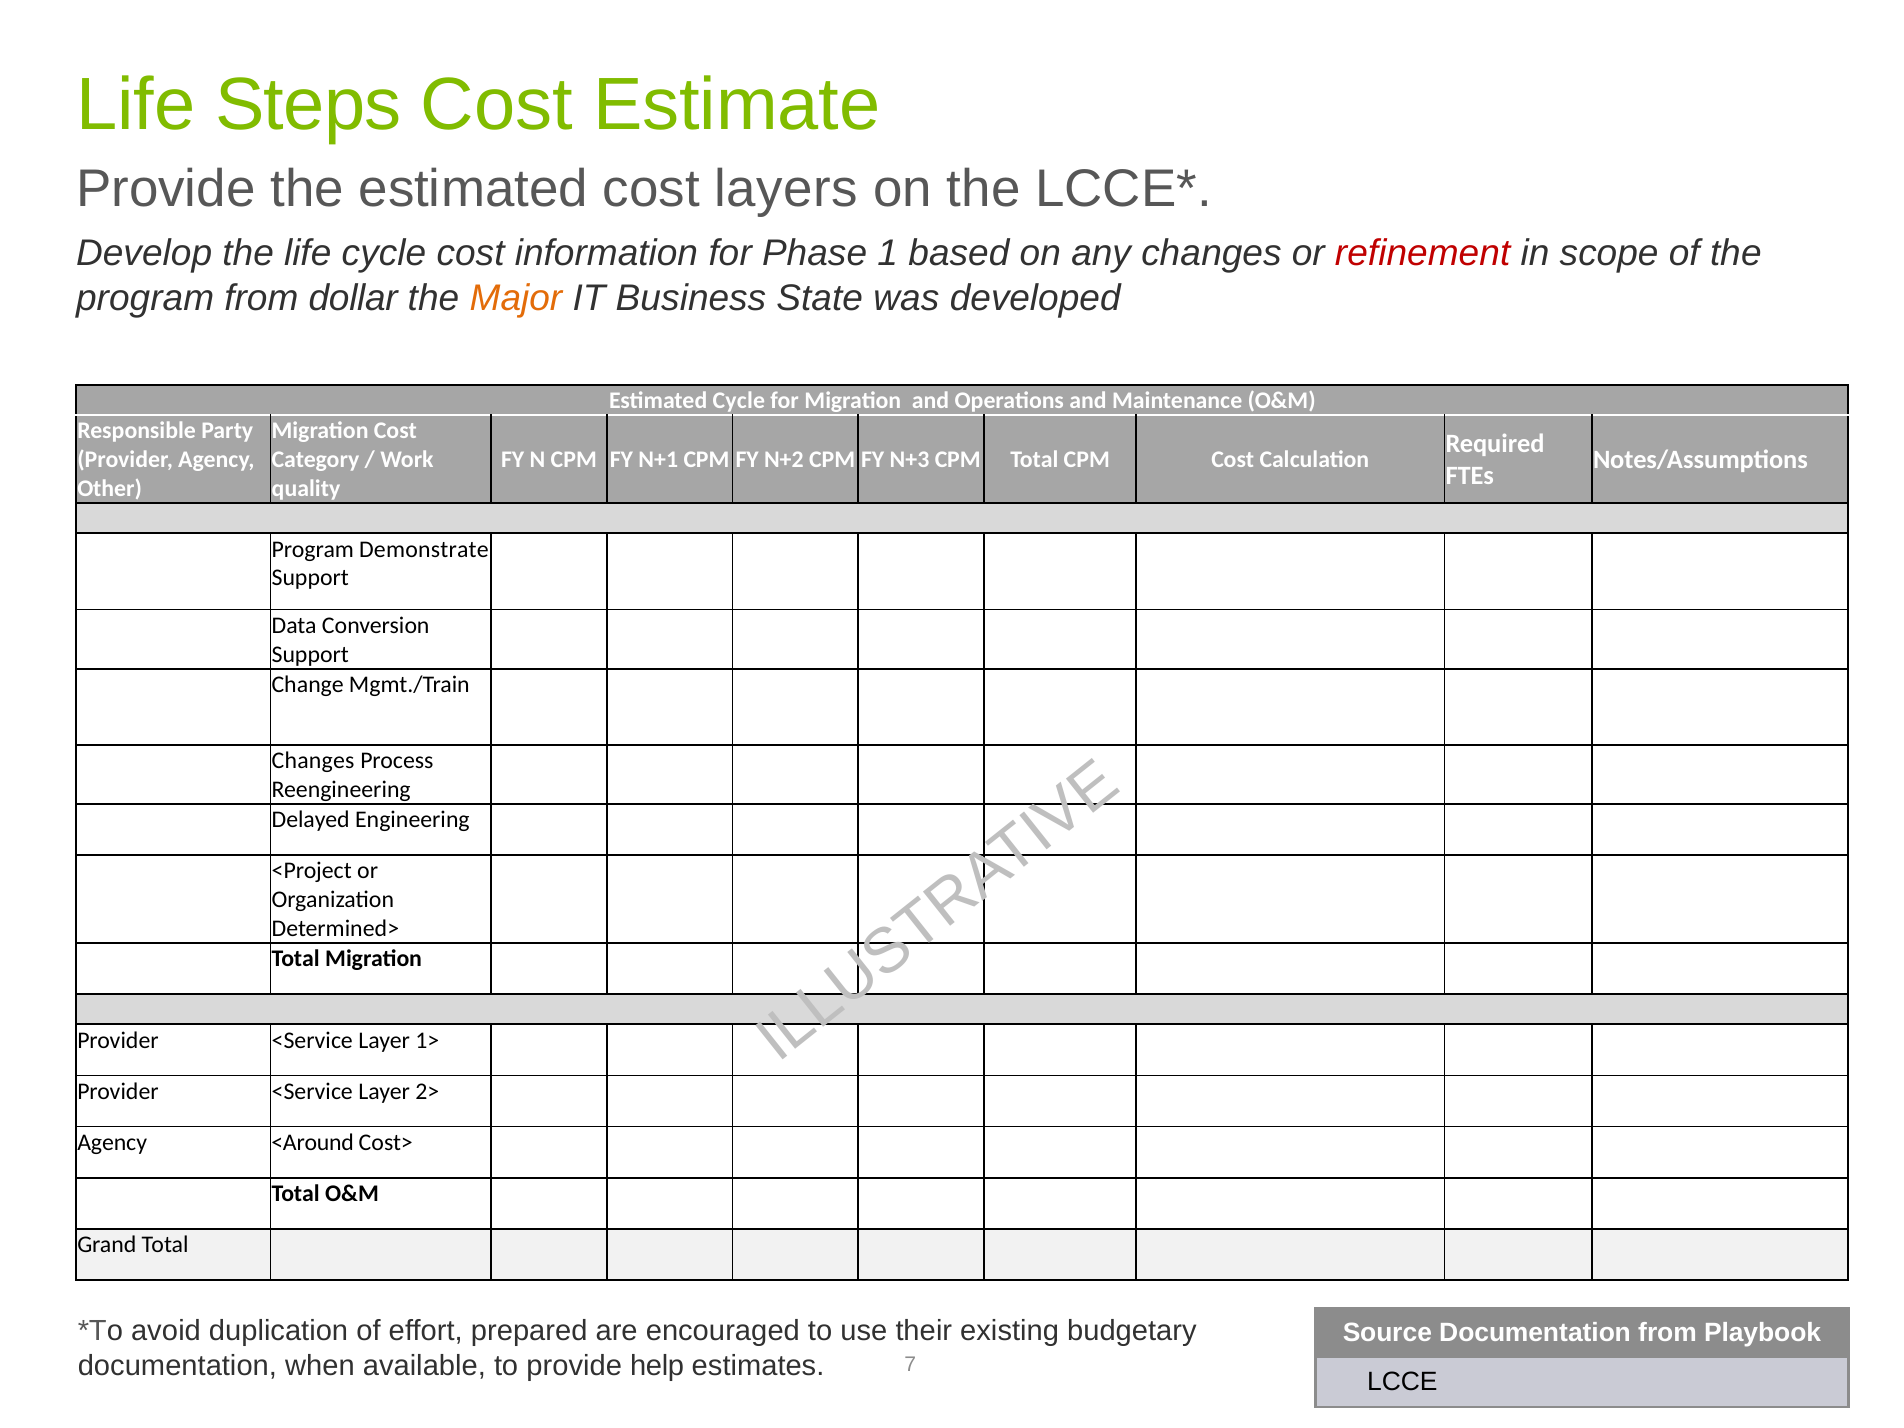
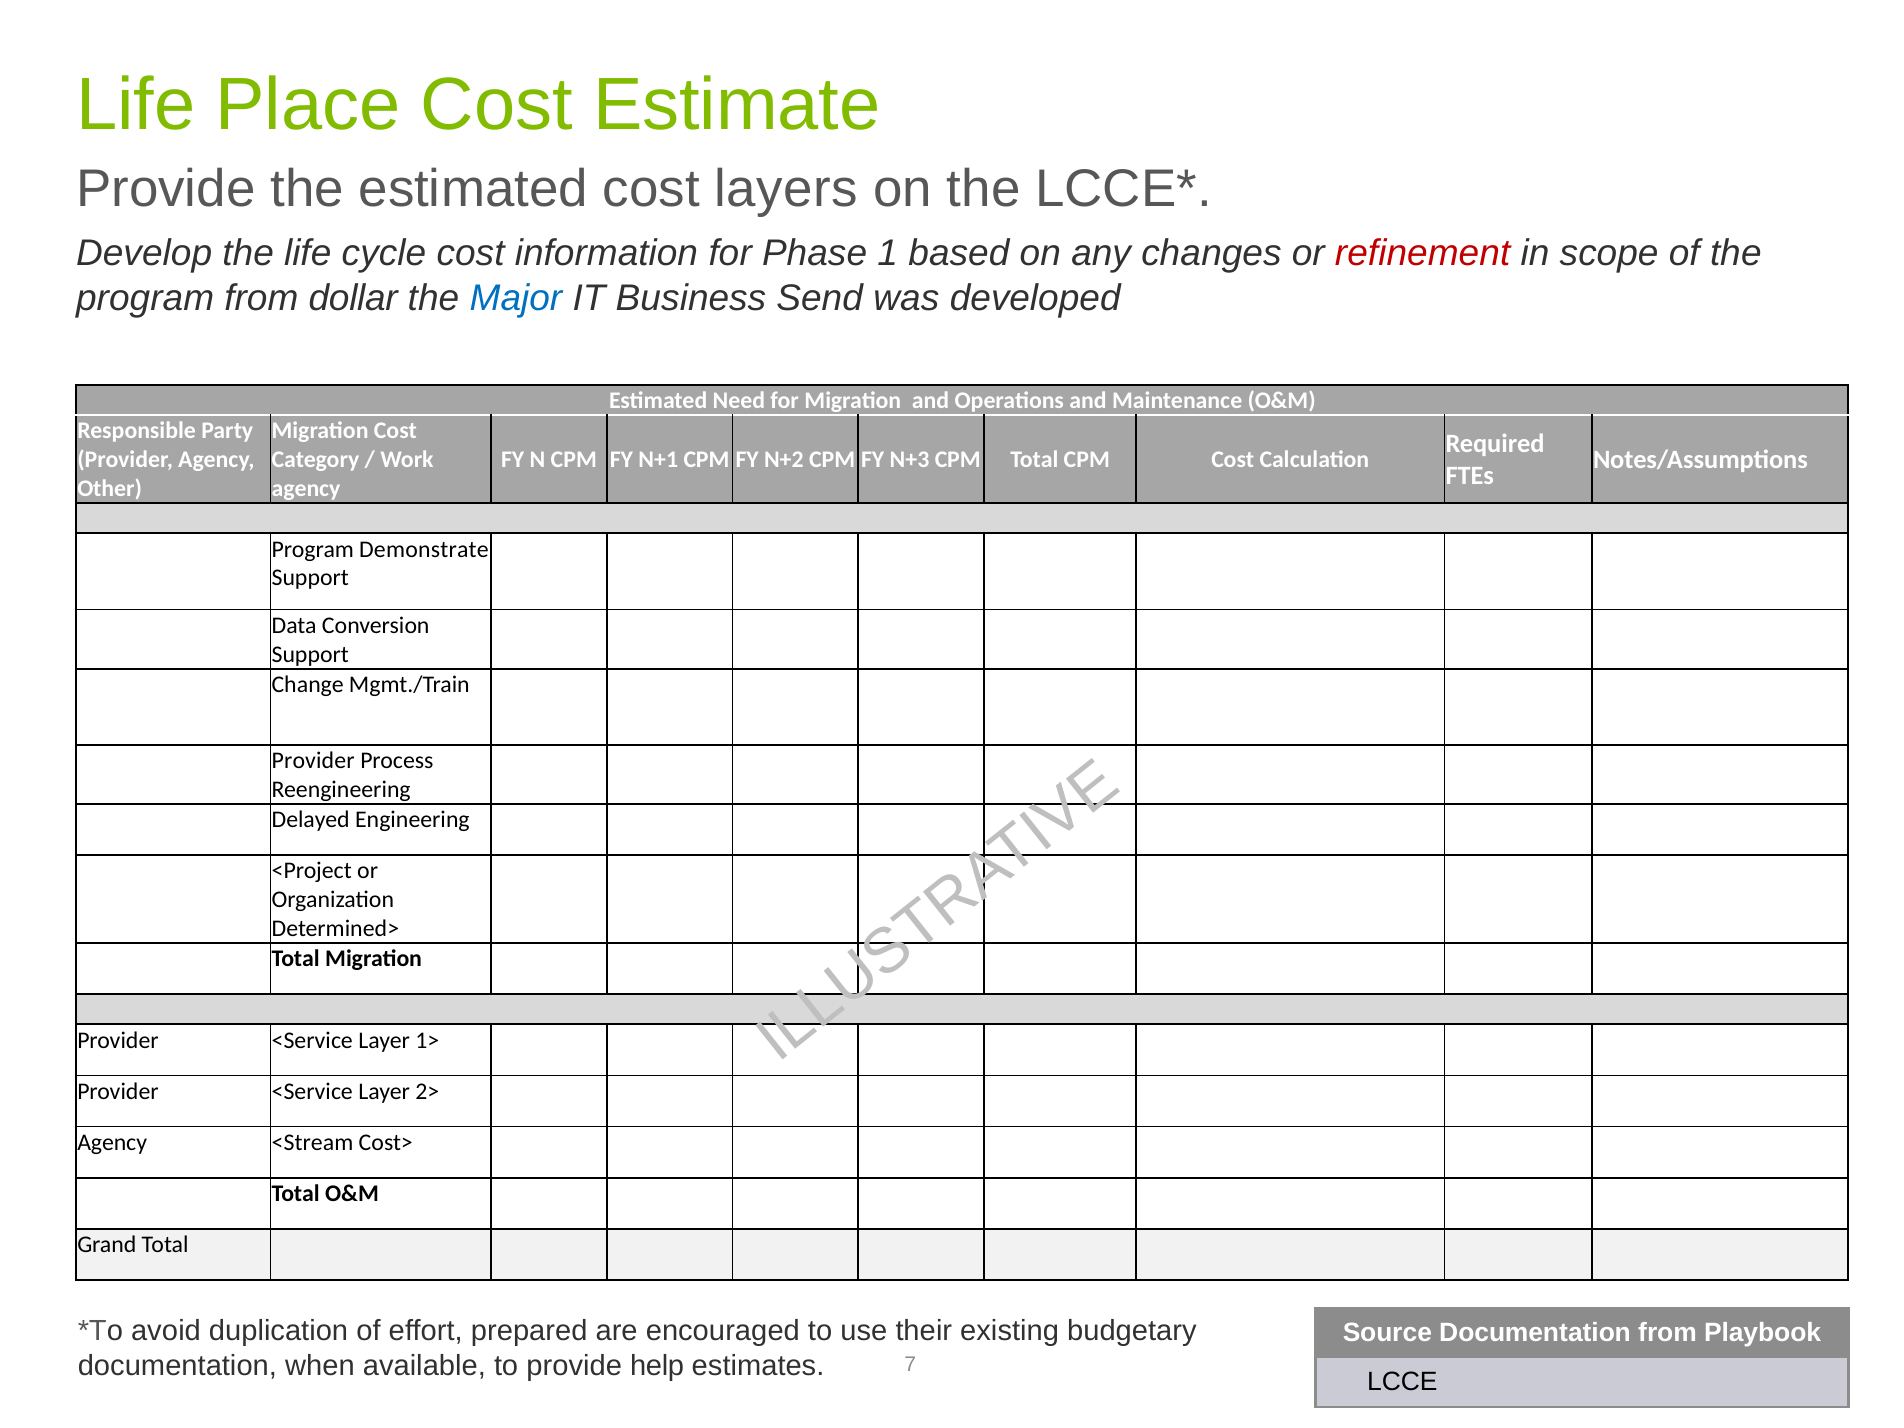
Steps: Steps -> Place
Major colour: orange -> blue
State: State -> Send
Estimated Cycle: Cycle -> Need
quality at (306, 489): quality -> agency
Changes at (313, 761): Changes -> Provider
<Around: <Around -> <Stream
